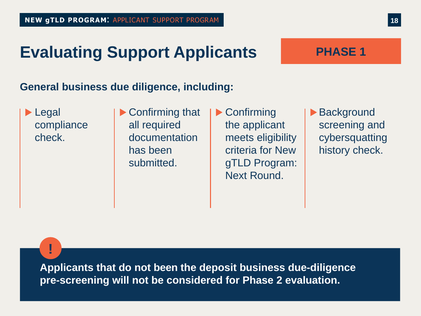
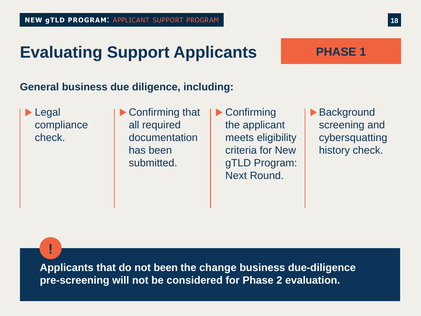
deposit: deposit -> change
